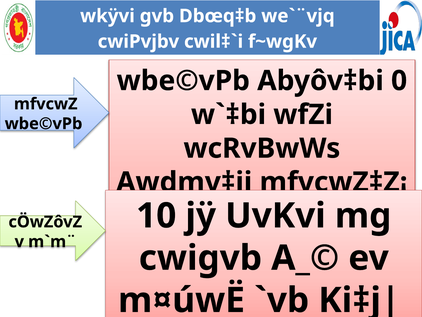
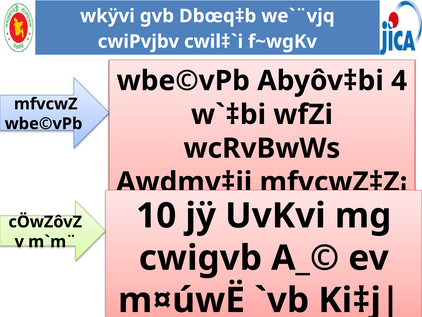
0: 0 -> 4
